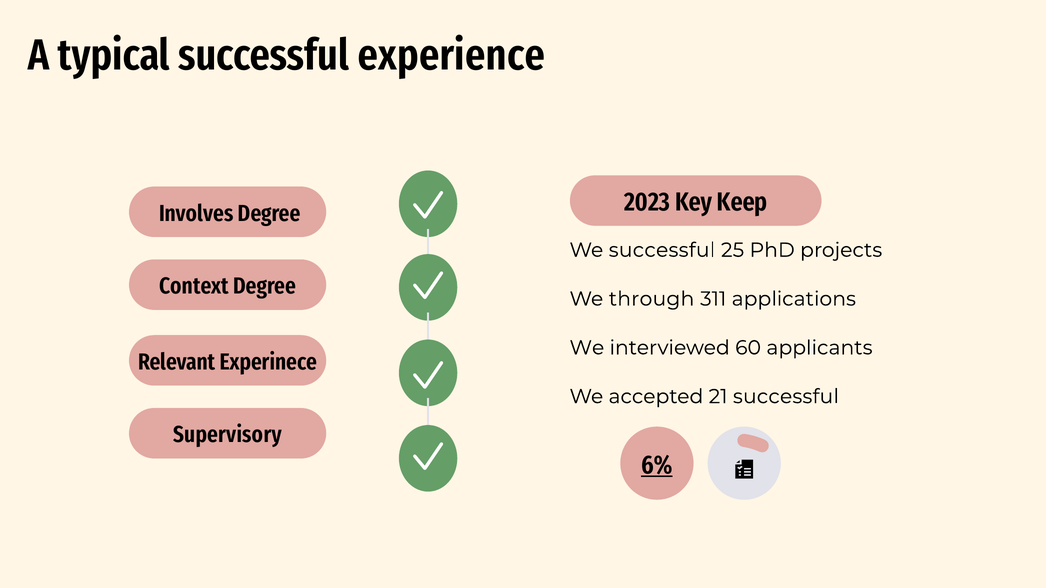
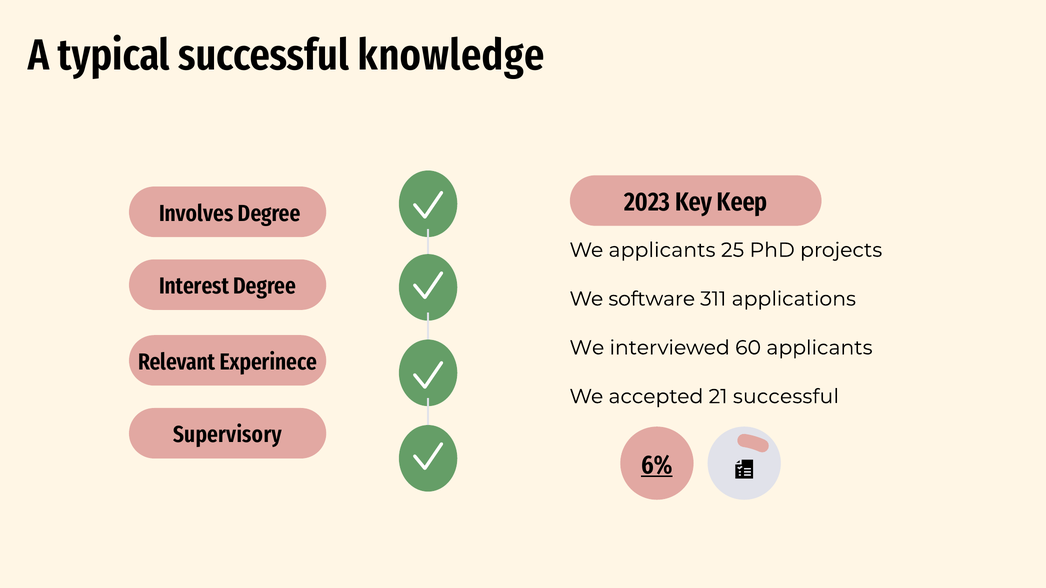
experience: experience -> knowledge
We successful: successful -> applicants
Context: Context -> Interest
through: through -> software
